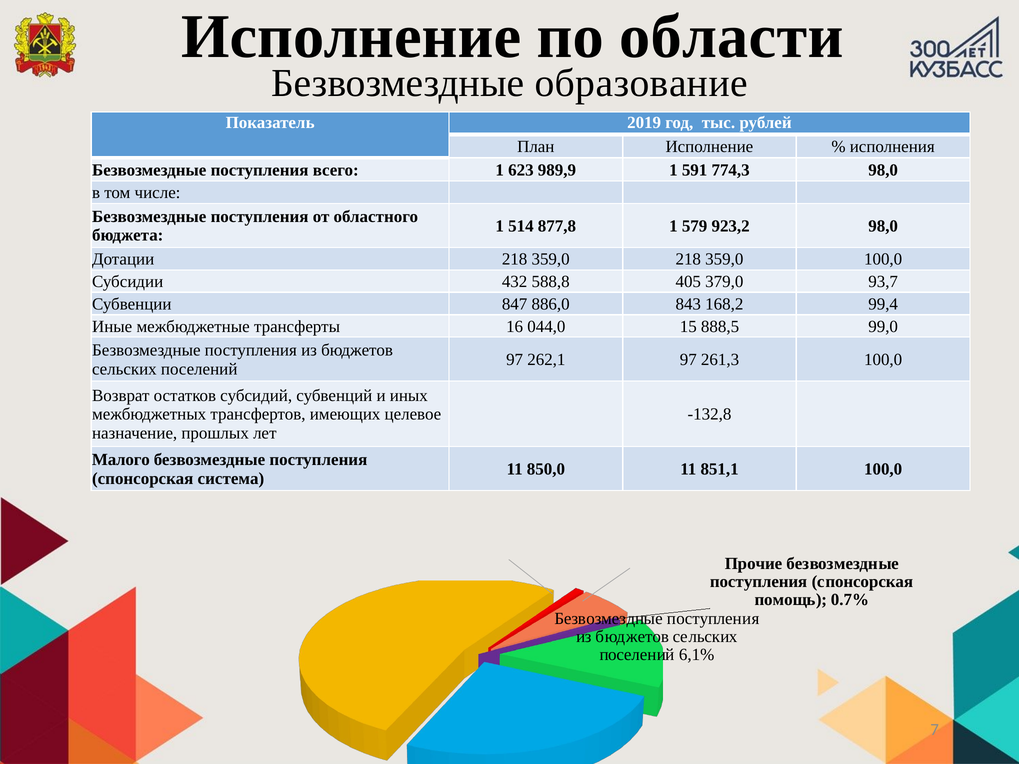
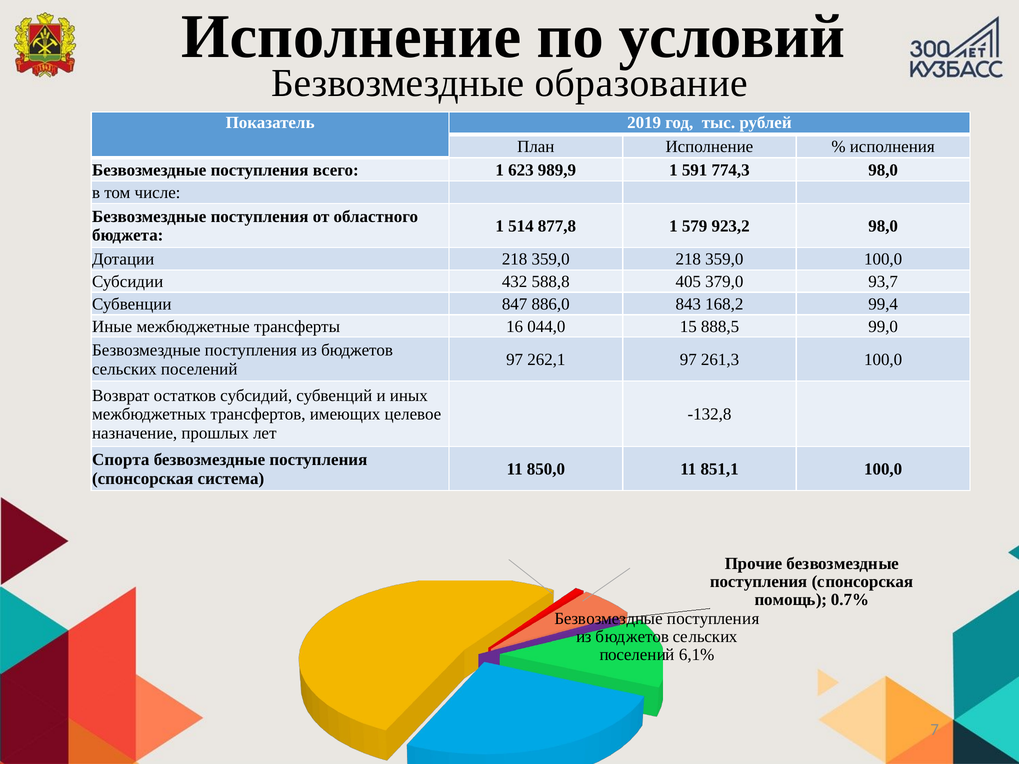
области: области -> условий
Малого: Малого -> Спорта
